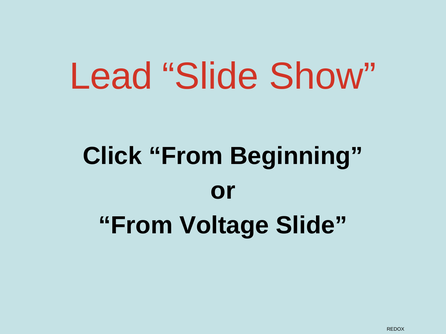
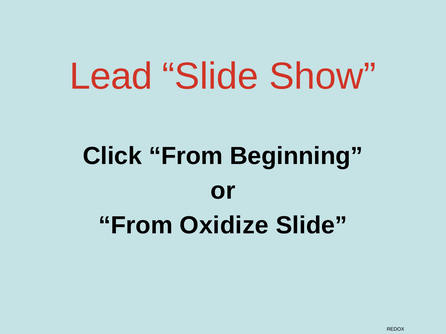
Voltage: Voltage -> Oxidize
